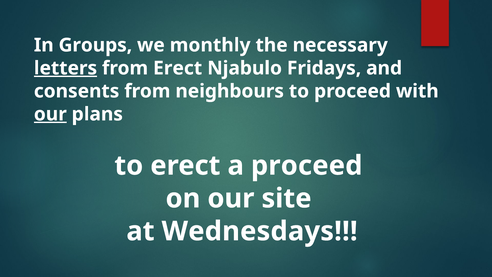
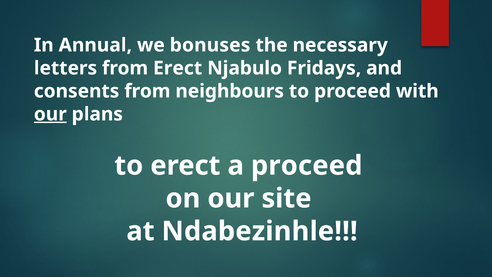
Groups: Groups -> Annual
monthly: monthly -> bonuses
letters underline: present -> none
Wednesdays: Wednesdays -> Ndabezinhle
